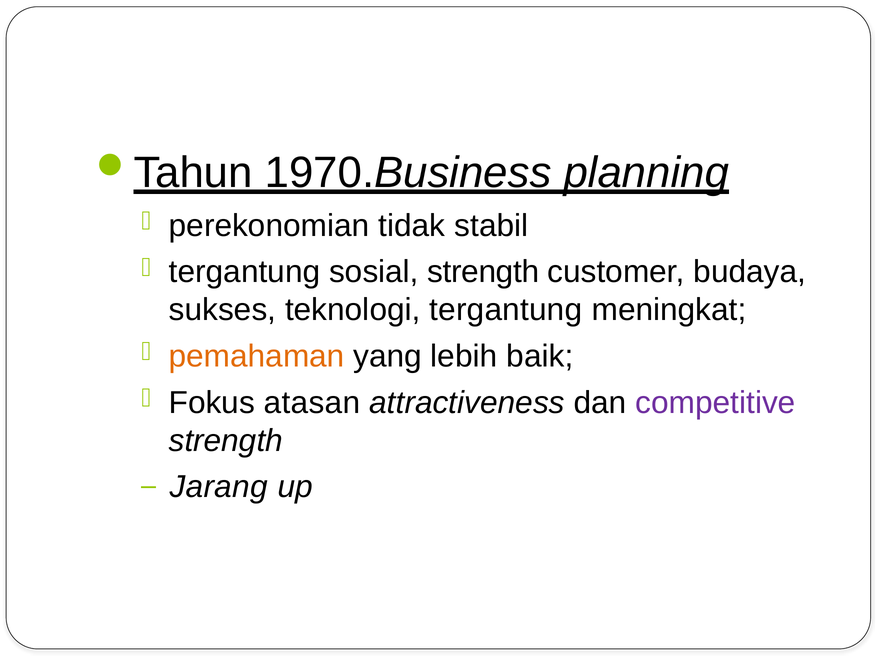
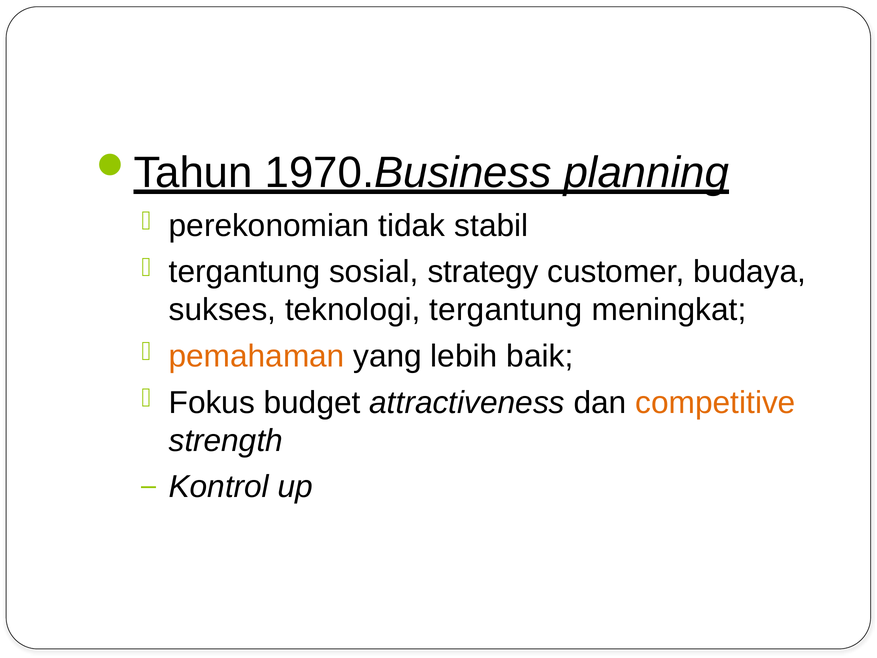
sosial strength: strength -> strategy
atasan: atasan -> budget
competitive colour: purple -> orange
Jarang: Jarang -> Kontrol
